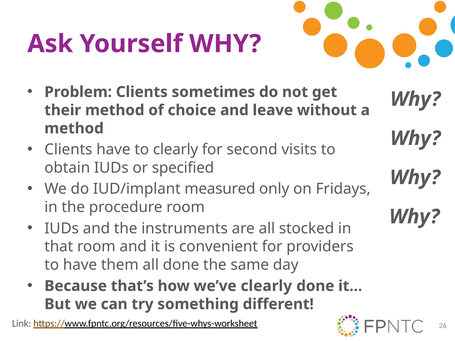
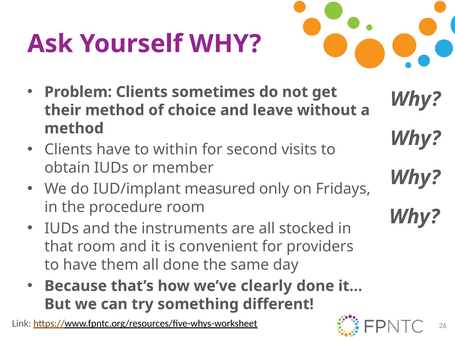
to clearly: clearly -> within
specified: specified -> member
